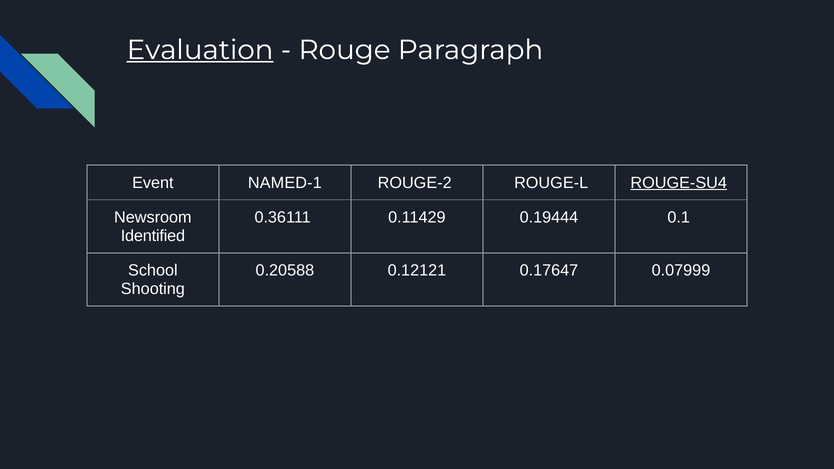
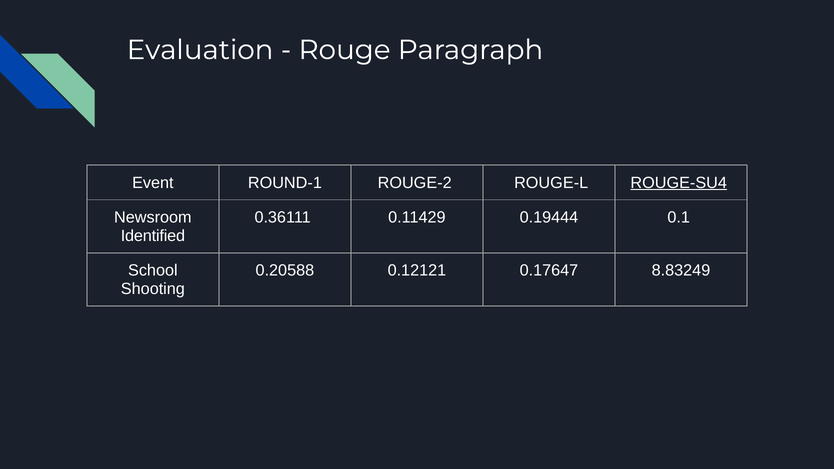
Evaluation underline: present -> none
NAMED-1: NAMED-1 -> ROUND-1
0.07999: 0.07999 -> 8.83249
